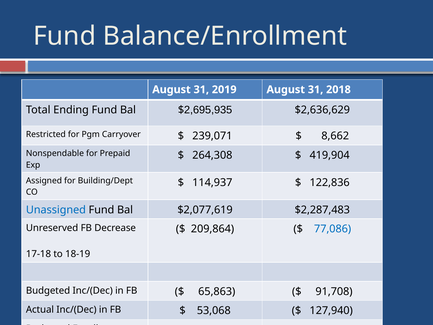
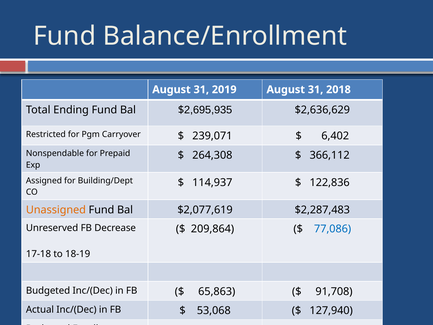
8,662: 8,662 -> 6,402
419,904: 419,904 -> 366,112
Unassigned colour: blue -> orange
